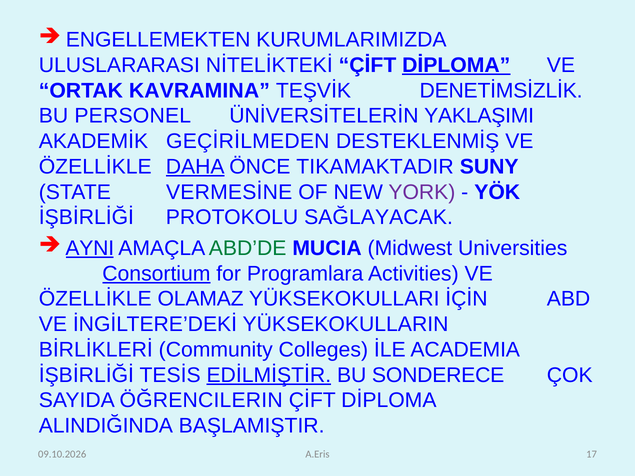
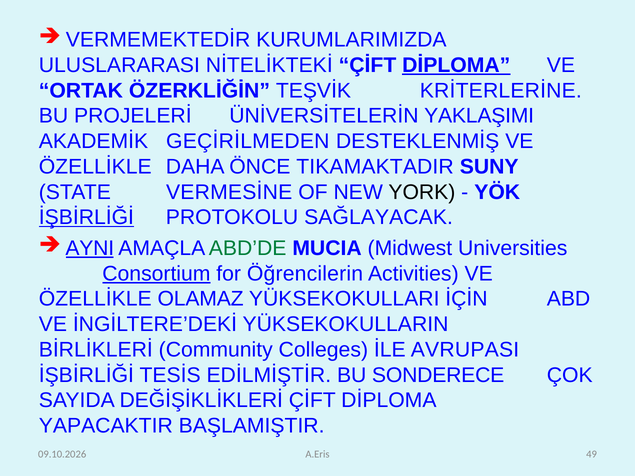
ENGELLEMEKTEN: ENGELLEMEKTEN -> VERMEMEKTEDİR
KAVRAMINA: KAVRAMINA -> ÖZERKLİĞİN
DENETİMSİZLİK: DENETİMSİZLİK -> KRİTERLERİNE
PERSONEL: PERSONEL -> PROJELERİ
DAHA underline: present -> none
YORK colour: purple -> black
İŞBİRLİĞİ at (86, 218) underline: none -> present
Programlara: Programlara -> Öğrencilerin
ACADEMIA: ACADEMIA -> AVRUPASI
EDİLMİŞTİR underline: present -> none
ÖĞRENCILERIN: ÖĞRENCILERIN -> DEĞİŞİKLİKLERİ
ALINDIĞINDA: ALINDIĞINDA -> YAPACAKTIR
17: 17 -> 49
